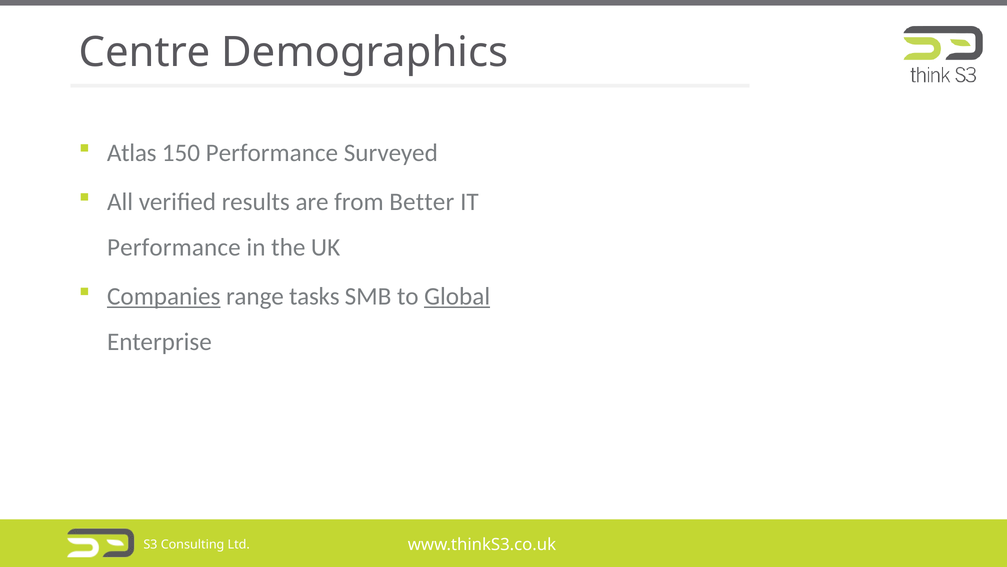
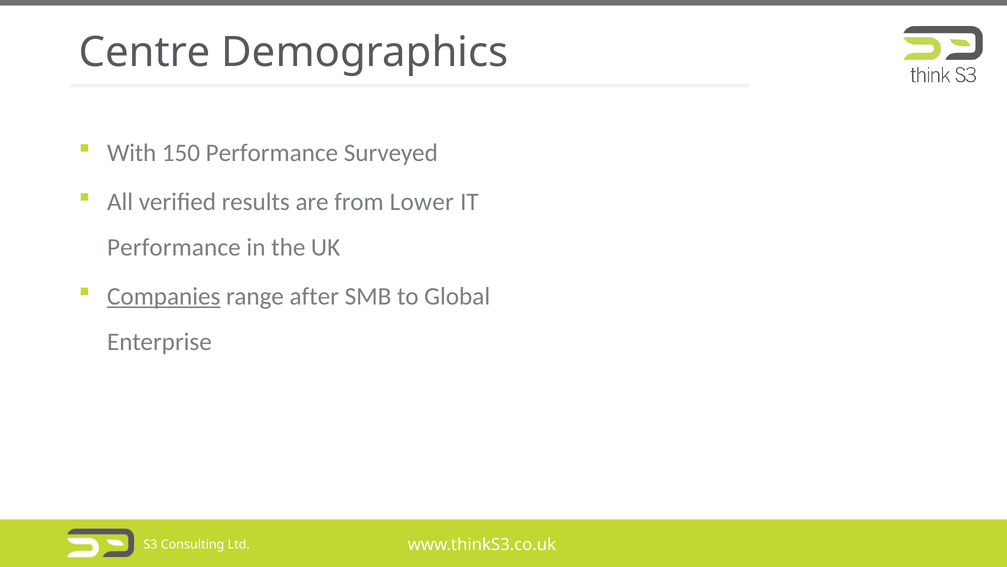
Atlas: Atlas -> With
Better: Better -> Lower
tasks: tasks -> after
Global underline: present -> none
